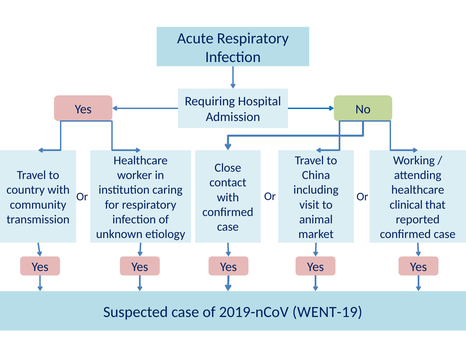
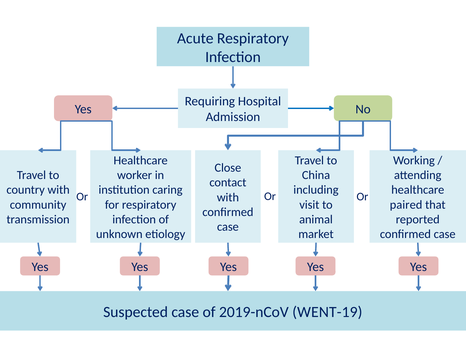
clinical: clinical -> paired
